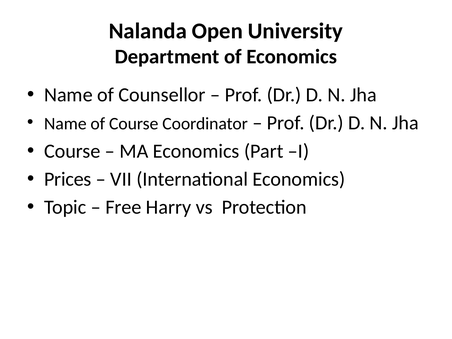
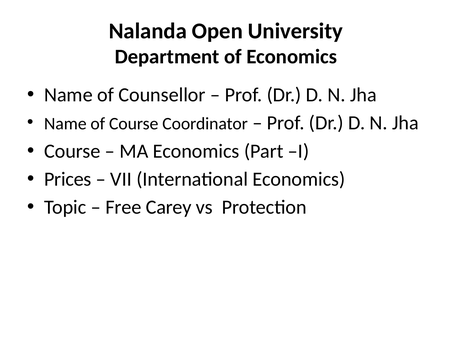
Harry: Harry -> Carey
